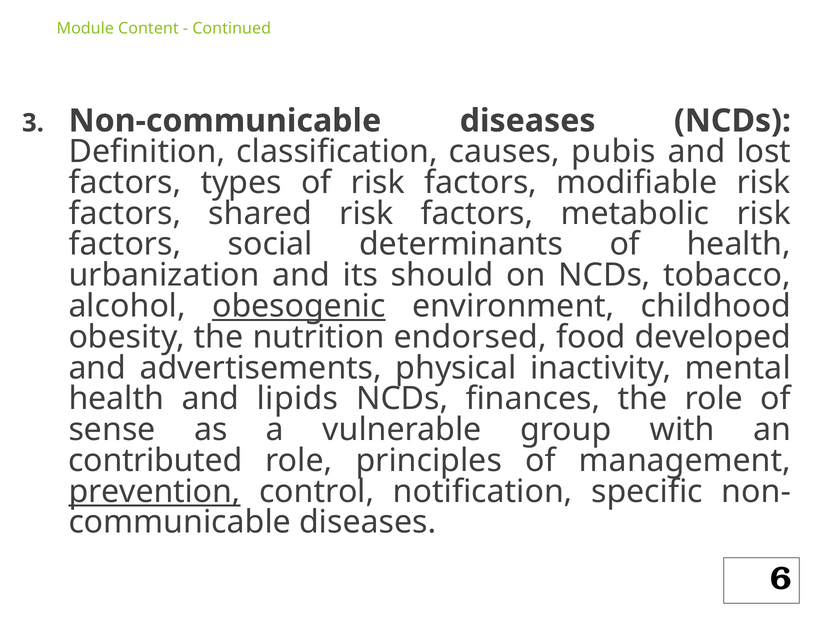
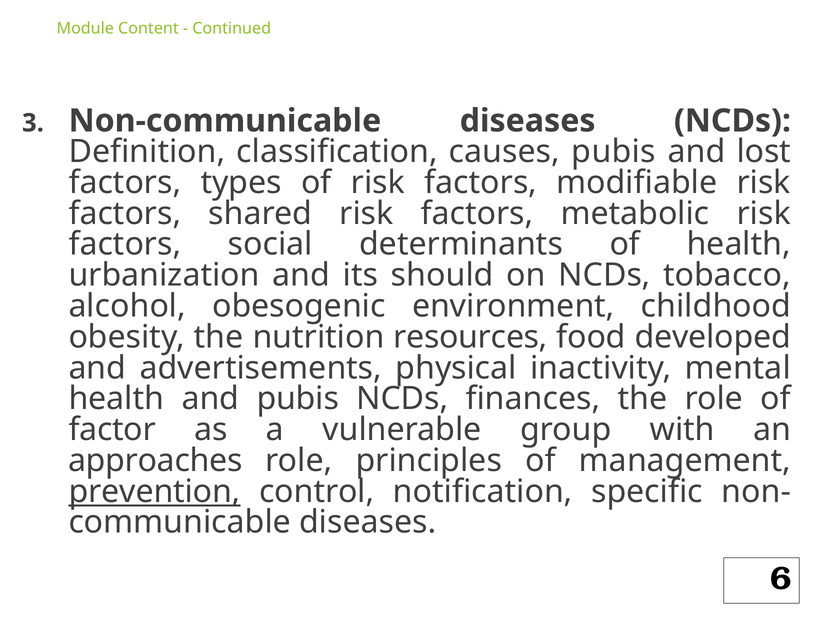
obesogenic underline: present -> none
endorsed: endorsed -> resources
and lipids: lipids -> pubis
sense: sense -> factor
contributed: contributed -> approaches
